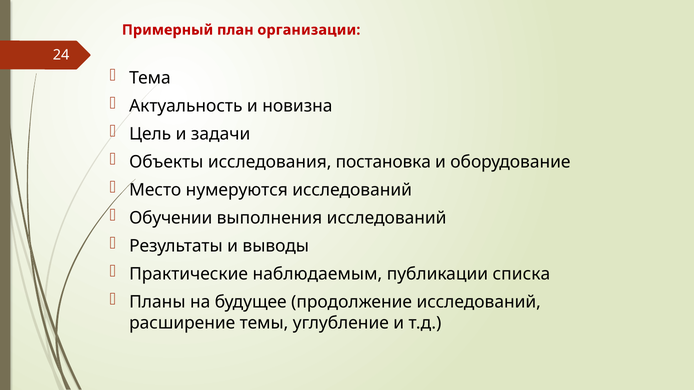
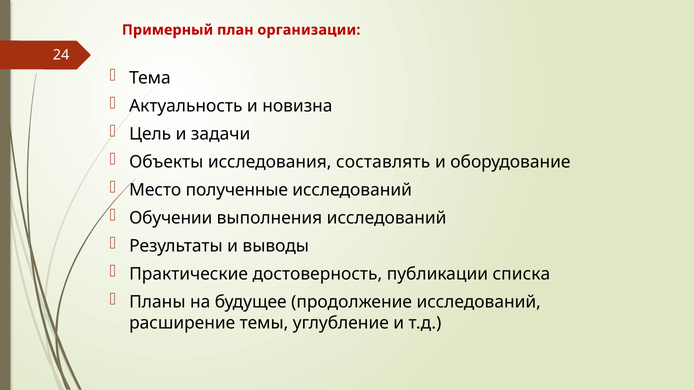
постановка: постановка -> составлять
нумеруются: нумеруются -> полученные
наблюдаемым: наблюдаемым -> достоверность
